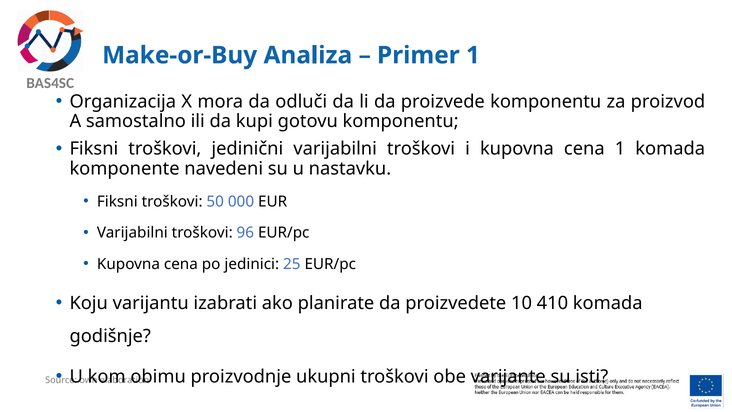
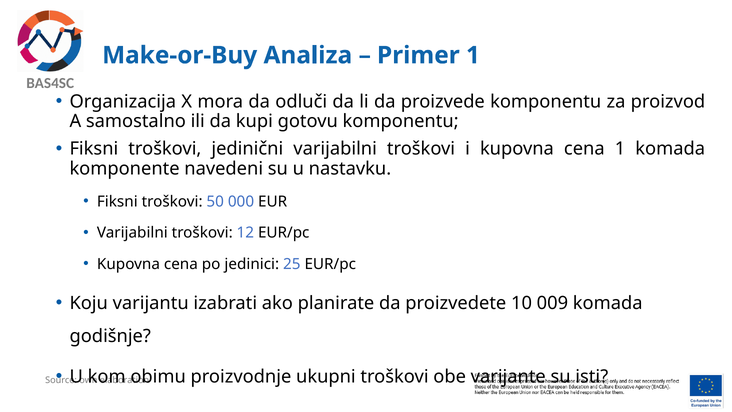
96: 96 -> 12
410: 410 -> 009
